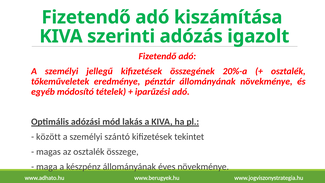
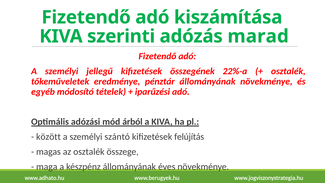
igazolt: igazolt -> marad
20%-a: 20%-a -> 22%-a
lakás: lakás -> árból
tekintet: tekintet -> felújítás
